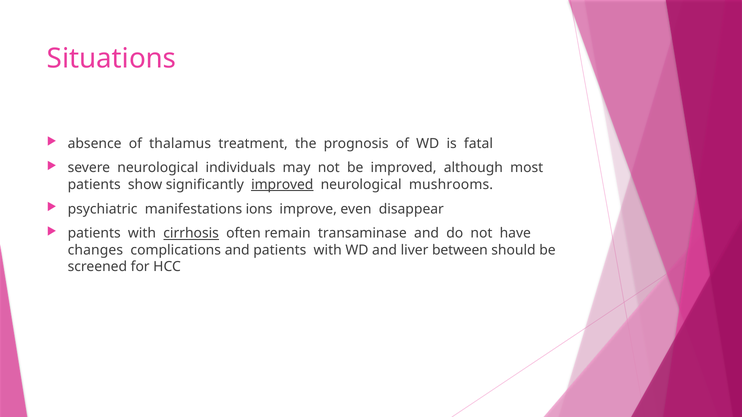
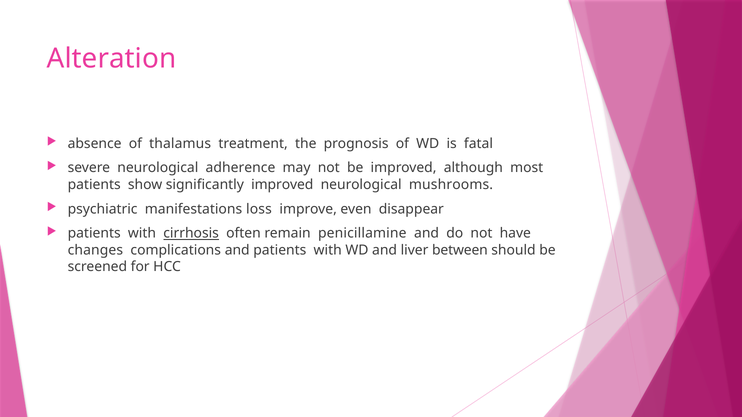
Situations: Situations -> Alteration
individuals: individuals -> adherence
improved at (282, 185) underline: present -> none
ions: ions -> loss
transaminase: transaminase -> penicillamine
